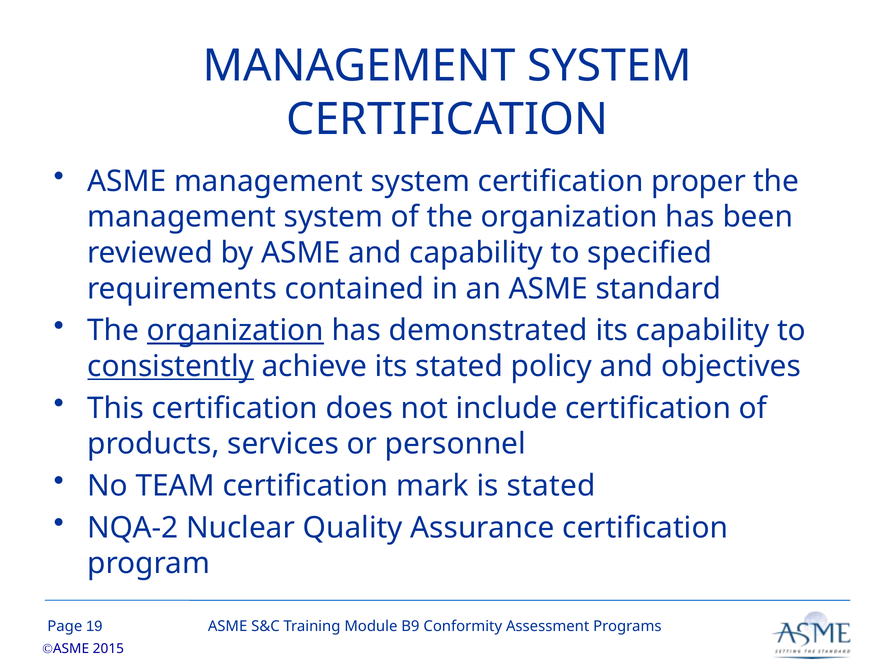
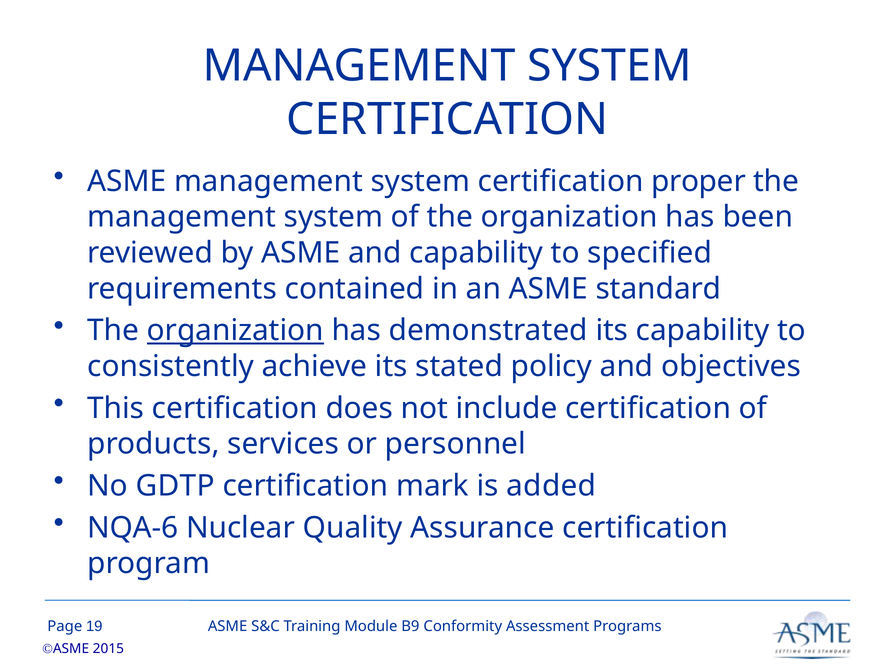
consistently underline: present -> none
TEAM: TEAM -> GDTP
is stated: stated -> added
NQA-2: NQA-2 -> NQA-6
